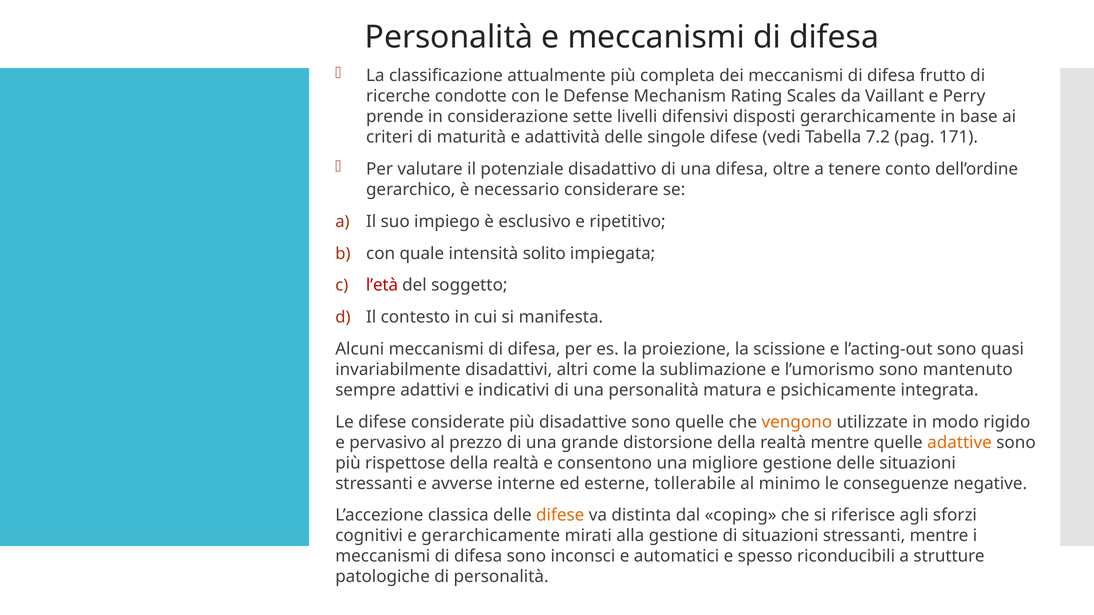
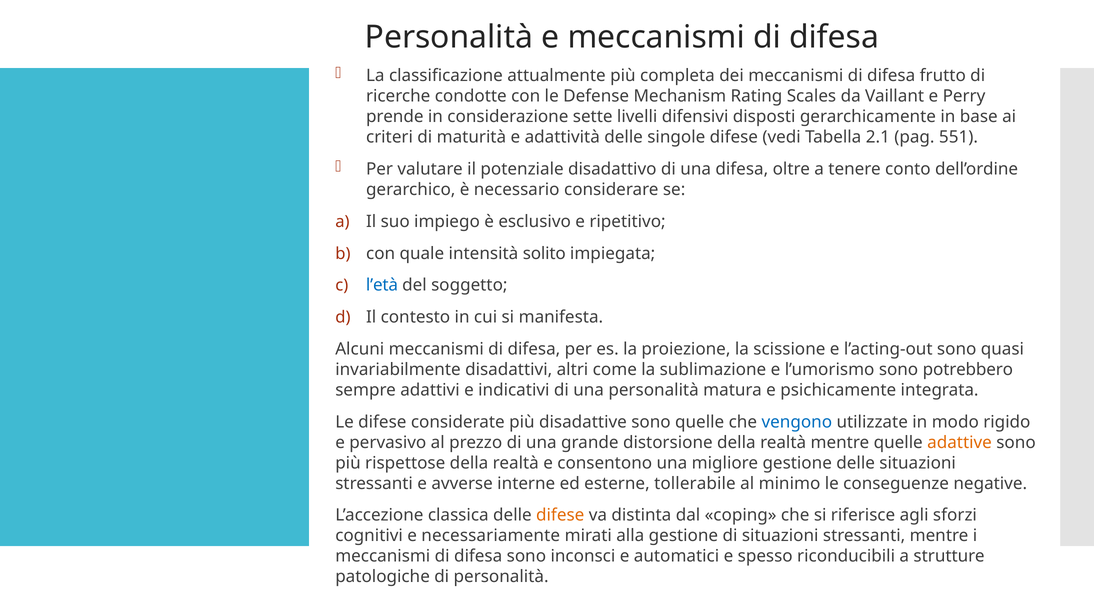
7.2: 7.2 -> 2.1
171: 171 -> 551
l’età colour: red -> blue
mantenuto: mantenuto -> potrebbero
vengono colour: orange -> blue
e gerarchicamente: gerarchicamente -> necessariamente
